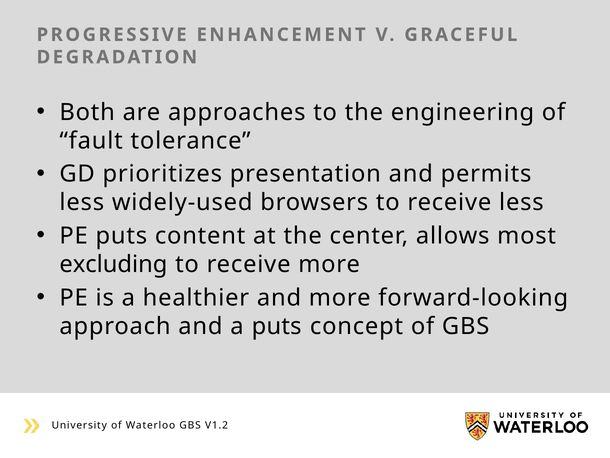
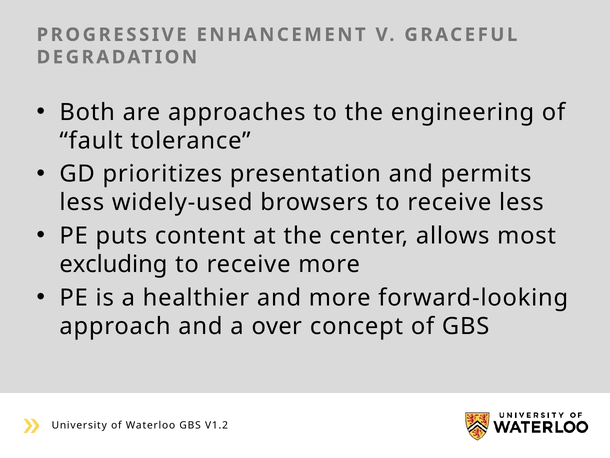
a puts: puts -> over
